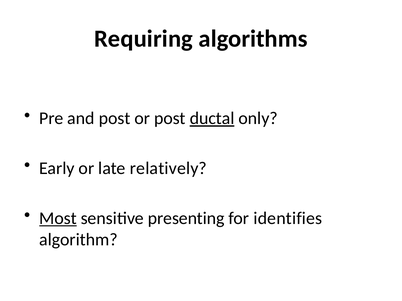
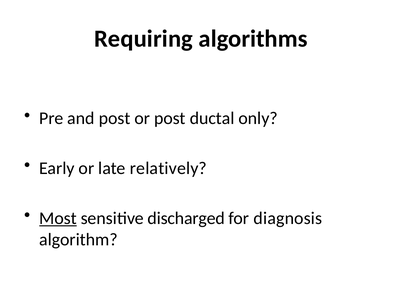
ductal underline: present -> none
presenting: presenting -> discharged
identifies: identifies -> diagnosis
